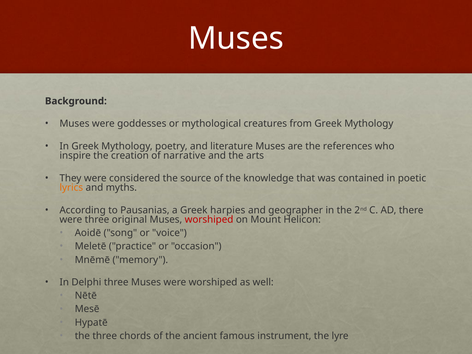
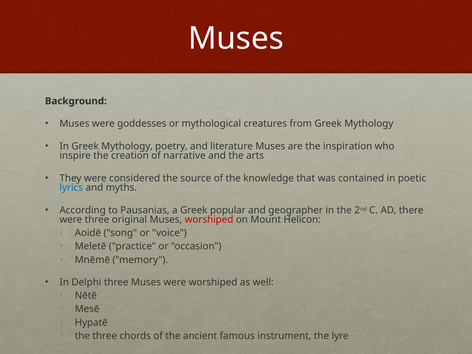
references: references -> inspiration
lyrics colour: orange -> blue
harpies: harpies -> popular
